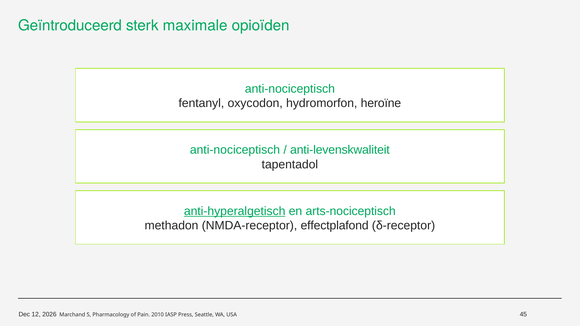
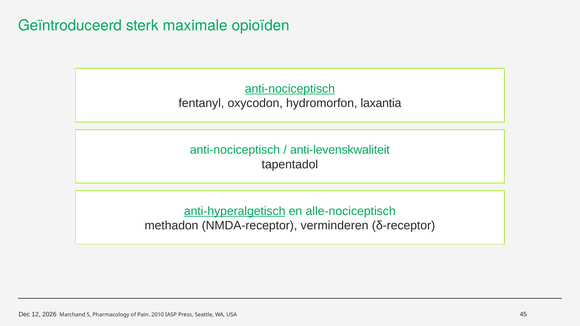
anti-nociceptisch at (290, 89) underline: none -> present
heroïne: heroïne -> laxantia
arts-nociceptisch: arts-nociceptisch -> alle-nociceptisch
effectplafond: effectplafond -> verminderen
